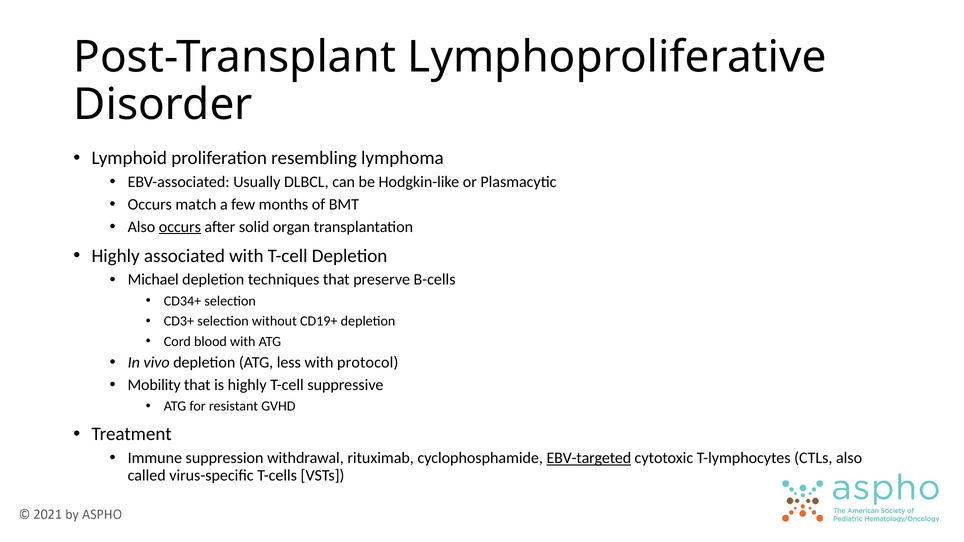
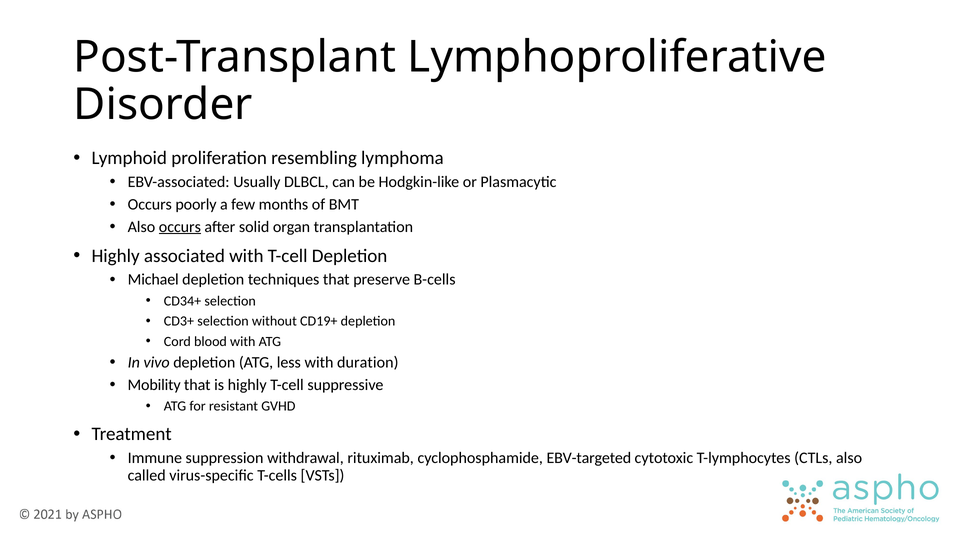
match: match -> poorly
protocol: protocol -> duration
EBV-targeted underline: present -> none
